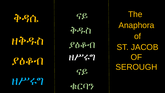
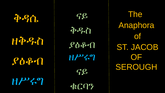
ዘሥሩግ at (82, 57) colour: white -> light blue
